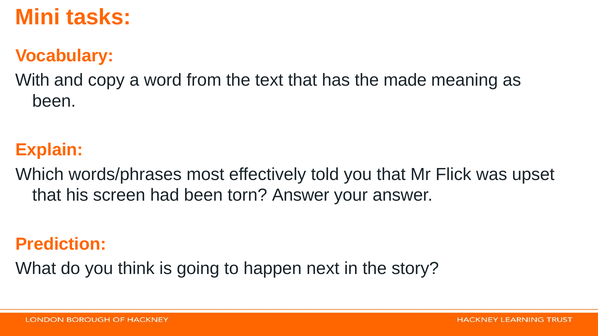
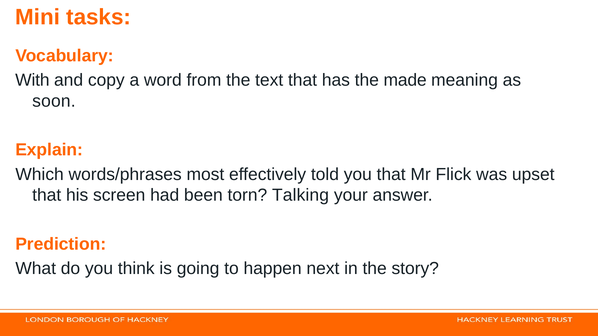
been at (54, 101): been -> soon
torn Answer: Answer -> Talking
